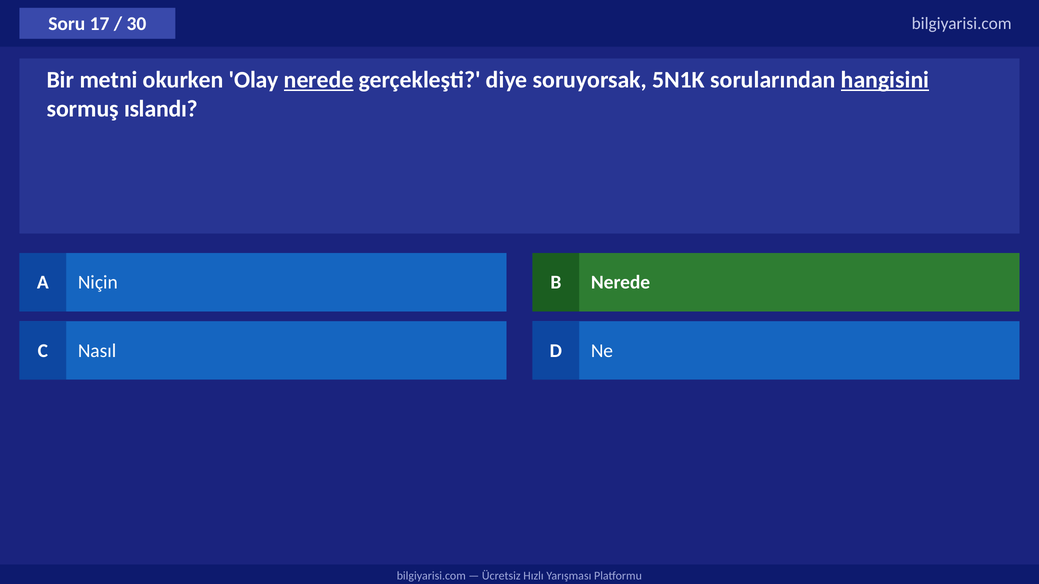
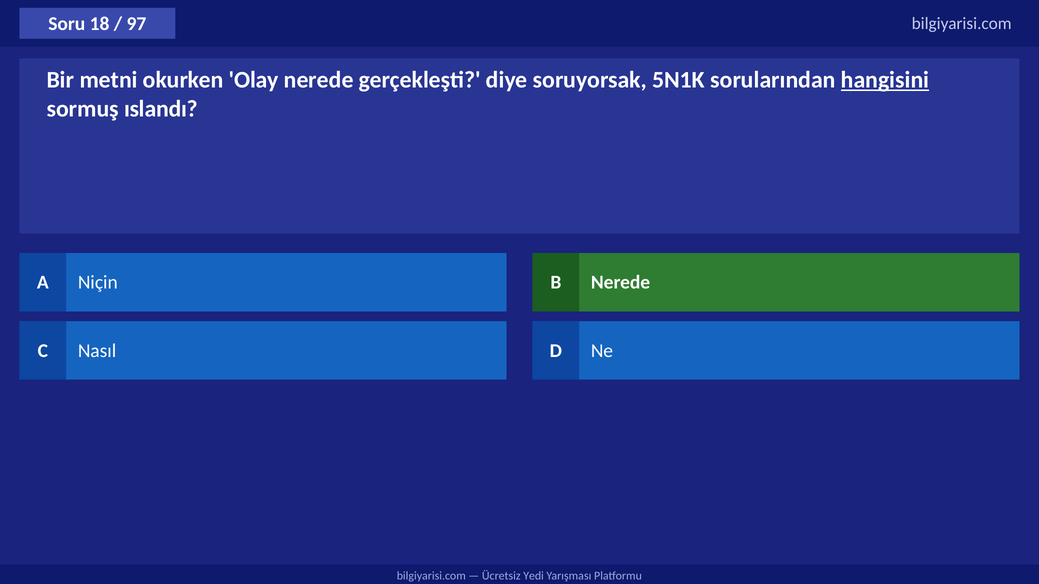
17: 17 -> 18
30: 30 -> 97
nerede at (319, 80) underline: present -> none
Hızlı: Hızlı -> Yedi
